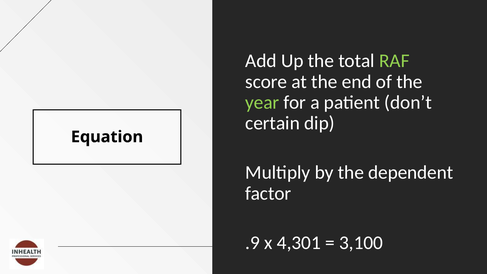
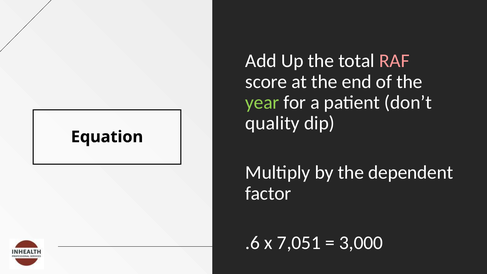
RAF colour: light green -> pink
certain: certain -> quality
.9: .9 -> .6
4,301: 4,301 -> 7,051
3,100: 3,100 -> 3,000
